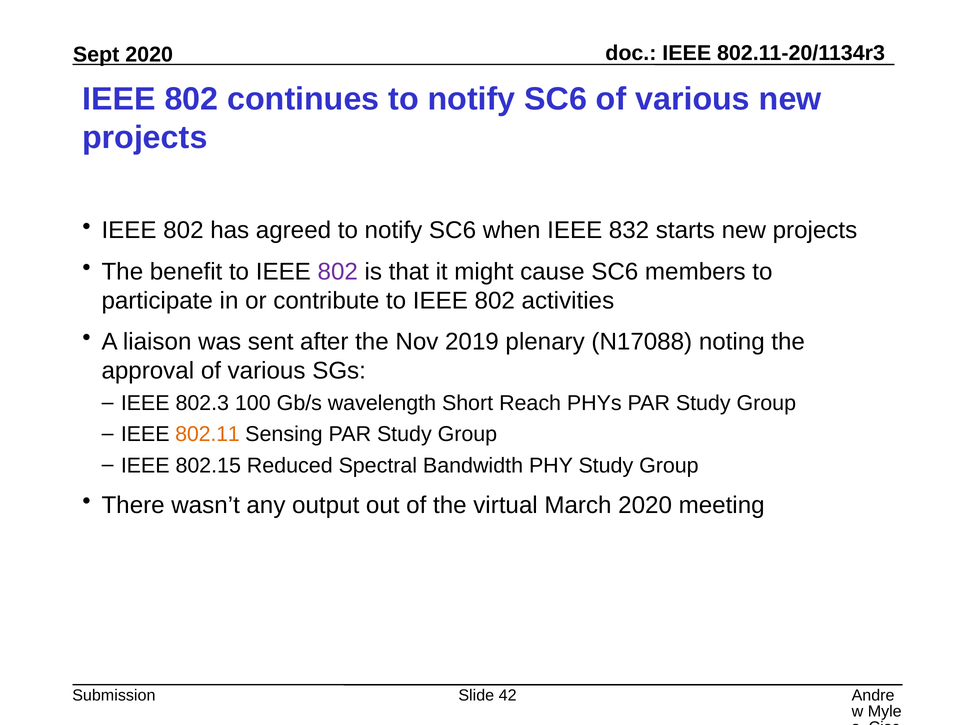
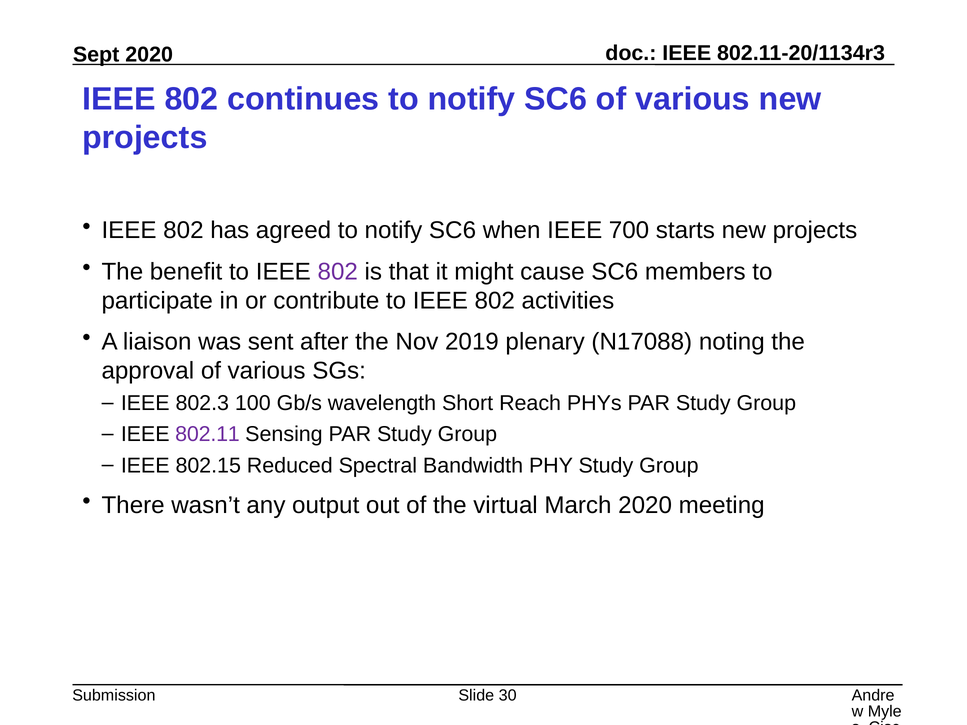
832: 832 -> 700
802.11 colour: orange -> purple
42: 42 -> 30
